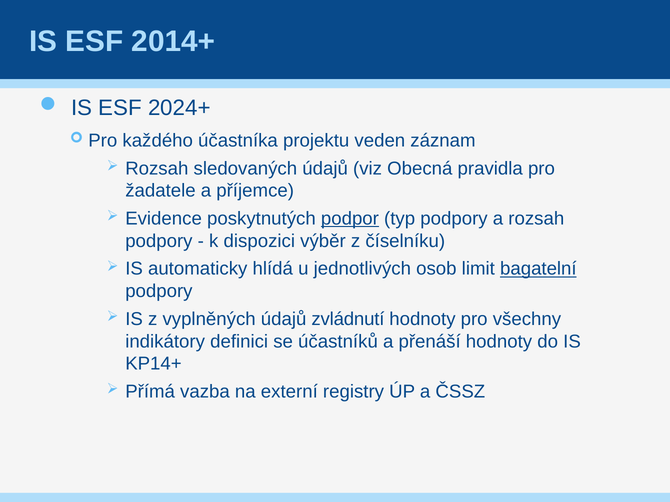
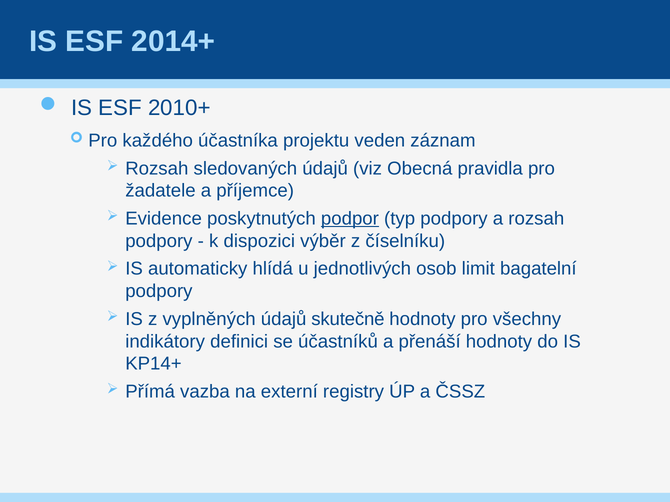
2024+: 2024+ -> 2010+
bagatelní underline: present -> none
zvládnutí: zvládnutí -> skutečně
